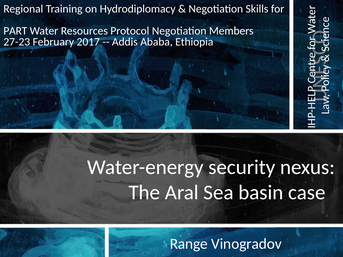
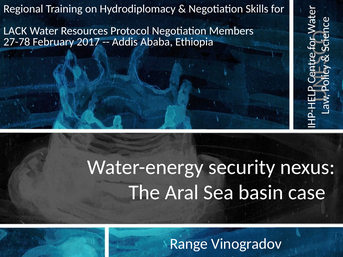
PART: PART -> LACK
27-23: 27-23 -> 27-78
